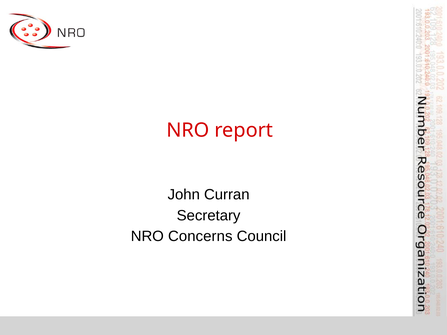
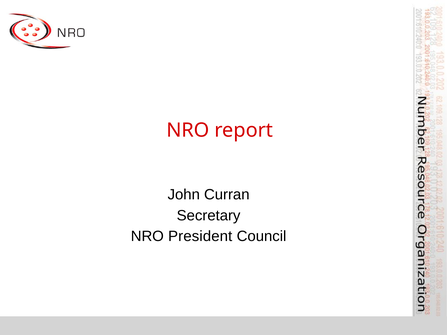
Concerns: Concerns -> President
